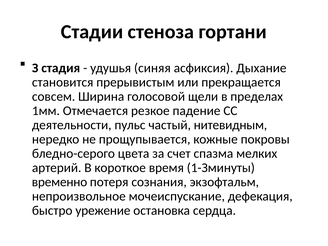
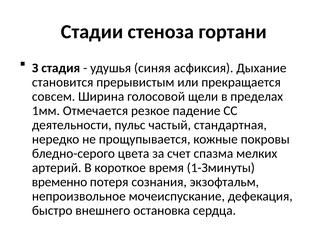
нитевидным: нитевидным -> стандартная
урежение: урежение -> внешнего
